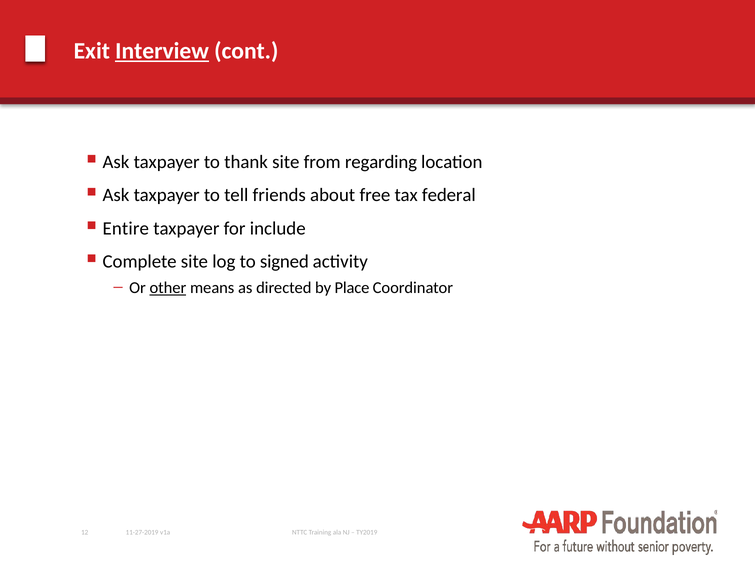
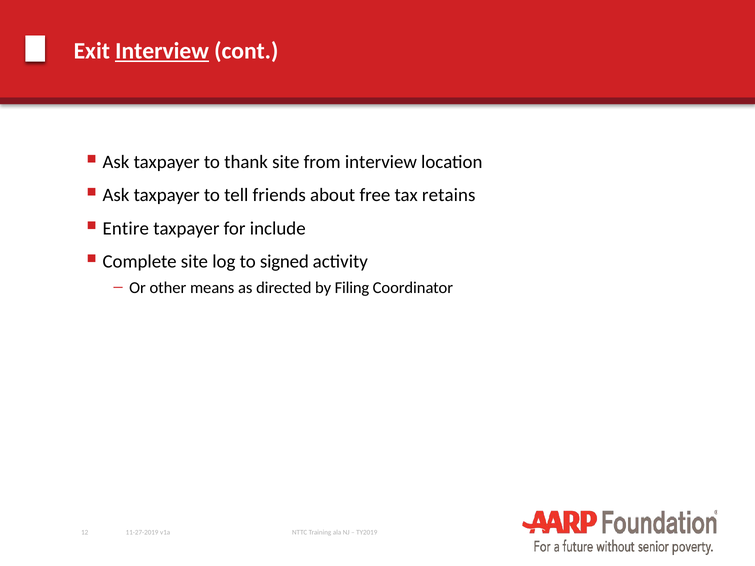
from regarding: regarding -> interview
federal: federal -> retains
other underline: present -> none
Place: Place -> Filing
